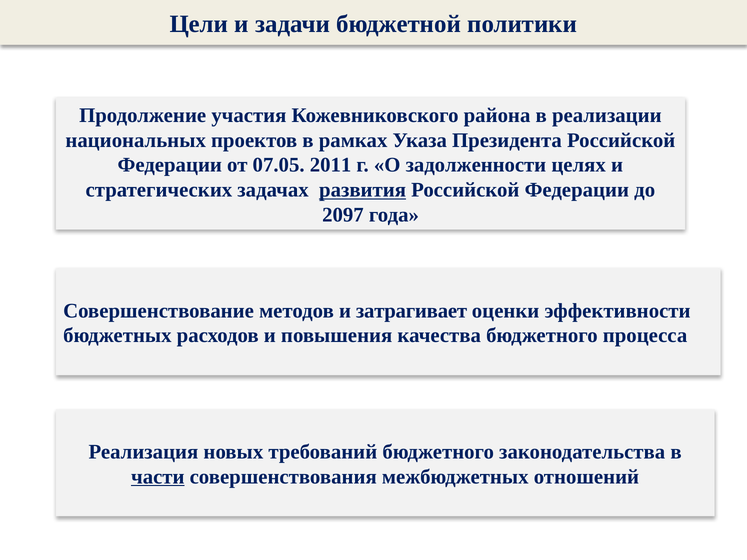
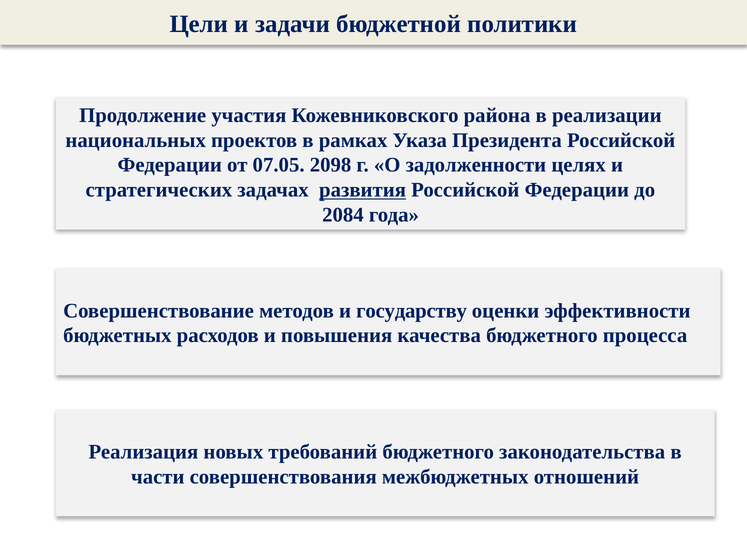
2011: 2011 -> 2098
2097: 2097 -> 2084
затрагивает: затрагивает -> государству
части underline: present -> none
